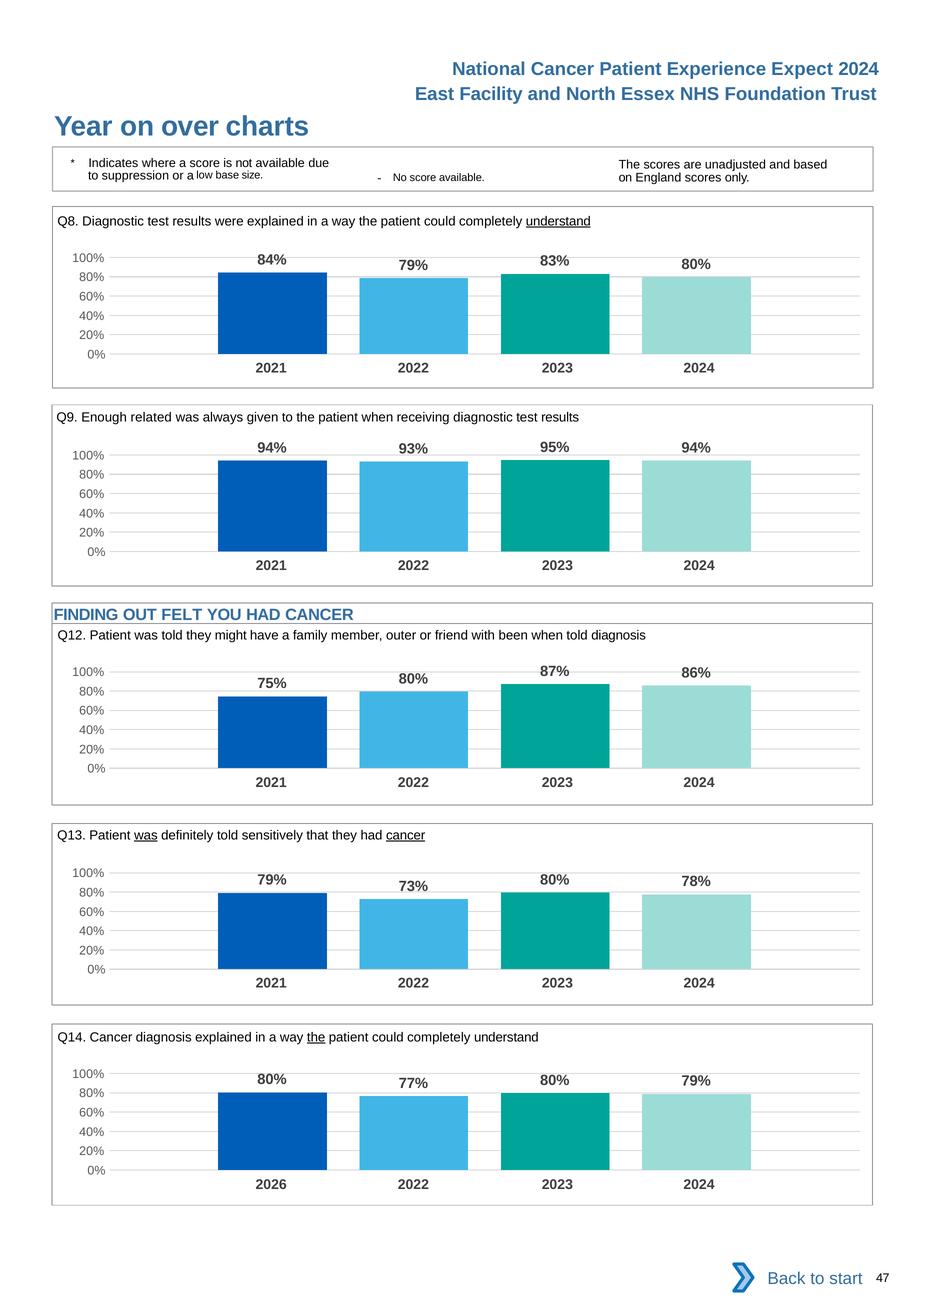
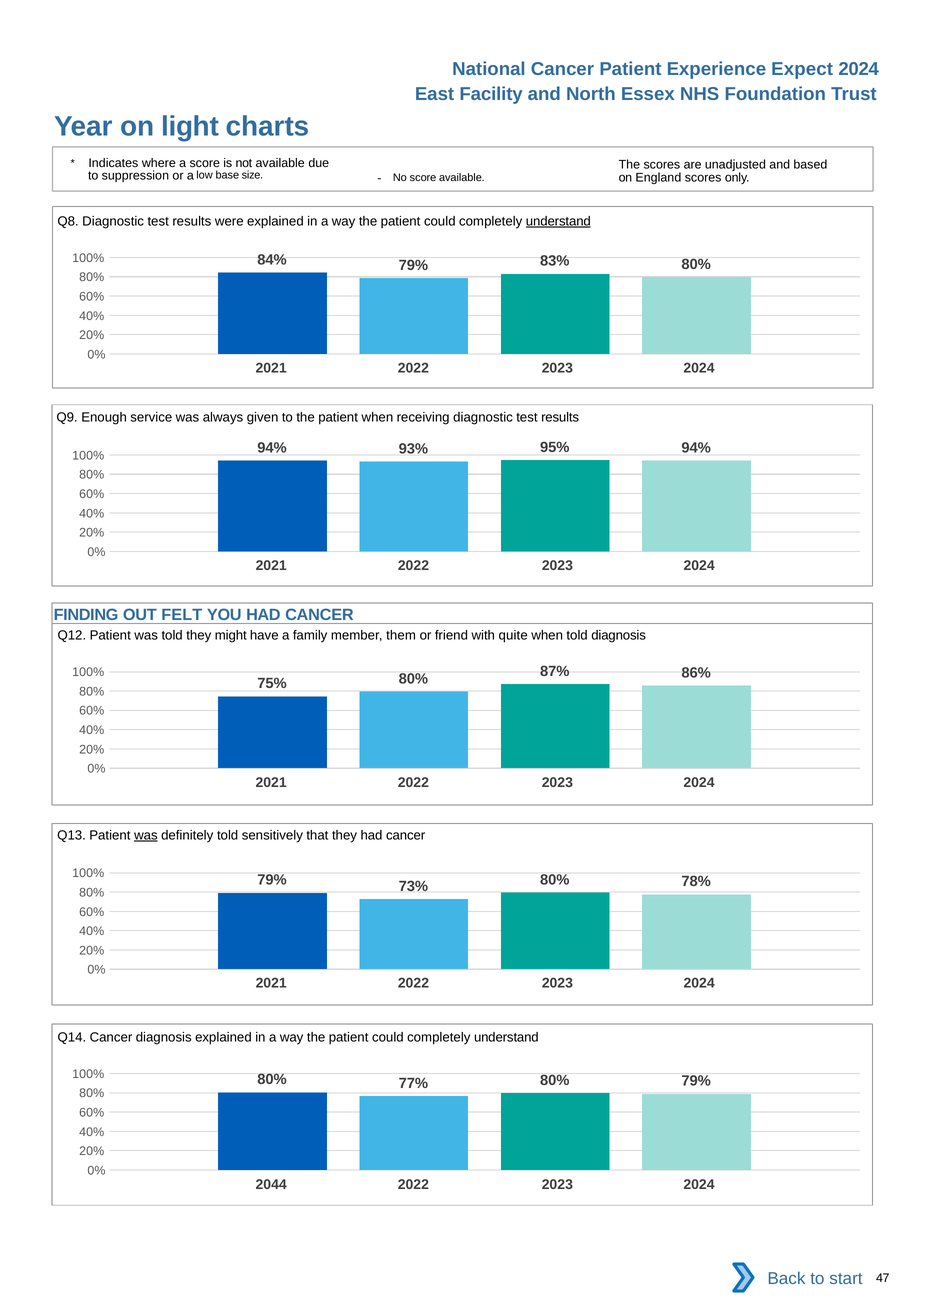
over: over -> light
related: related -> service
outer: outer -> them
been: been -> quite
cancer at (406, 835) underline: present -> none
the at (316, 1037) underline: present -> none
2026: 2026 -> 2044
